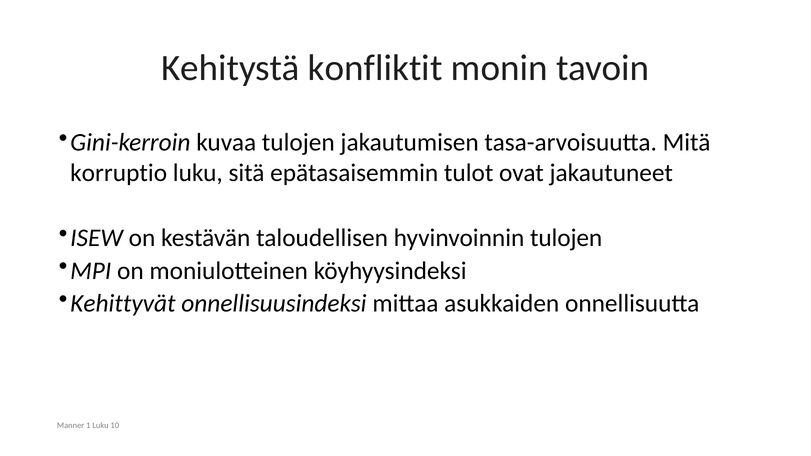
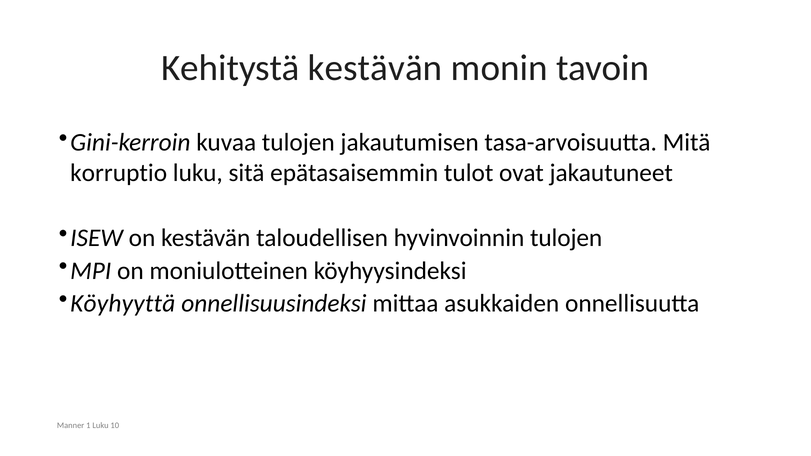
Kehitystä konfliktit: konfliktit -> kestävän
Kehittyvät: Kehittyvät -> Köyhyyttä
